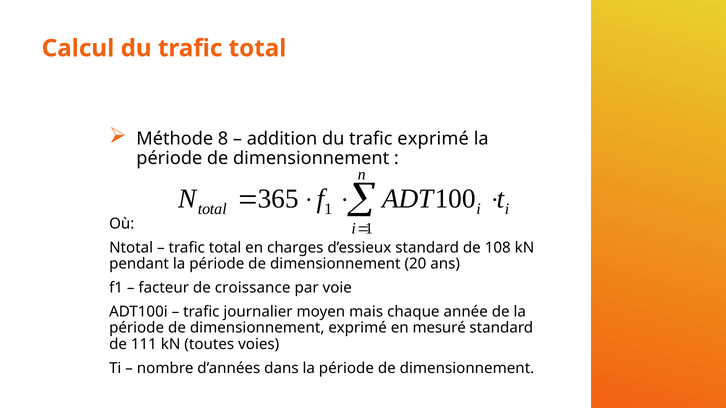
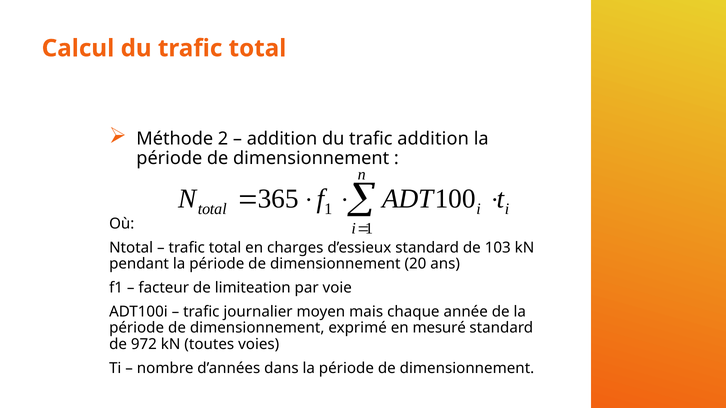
8: 8 -> 2
trafic exprimé: exprimé -> addition
108: 108 -> 103
croissance: croissance -> limiteation
111: 111 -> 972
